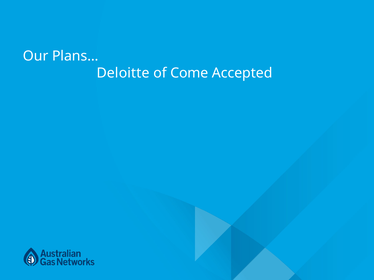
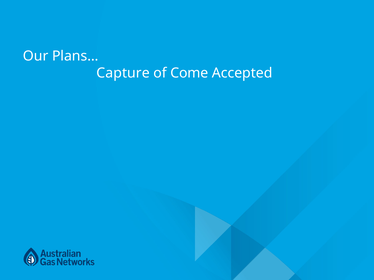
Deloitte: Deloitte -> Capture
